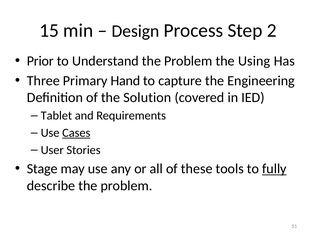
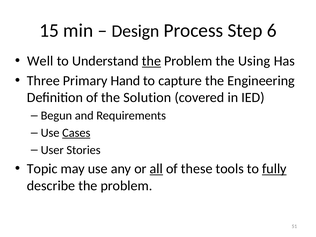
2: 2 -> 6
Prior: Prior -> Well
the at (151, 61) underline: none -> present
Tablet: Tablet -> Begun
Stage: Stage -> Topic
all underline: none -> present
